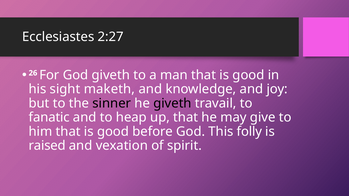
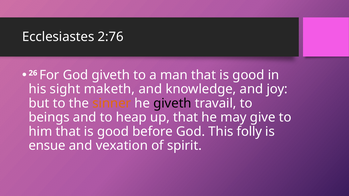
2:27: 2:27 -> 2:76
sinner colour: black -> orange
fanatic: fanatic -> beings
raised: raised -> ensue
